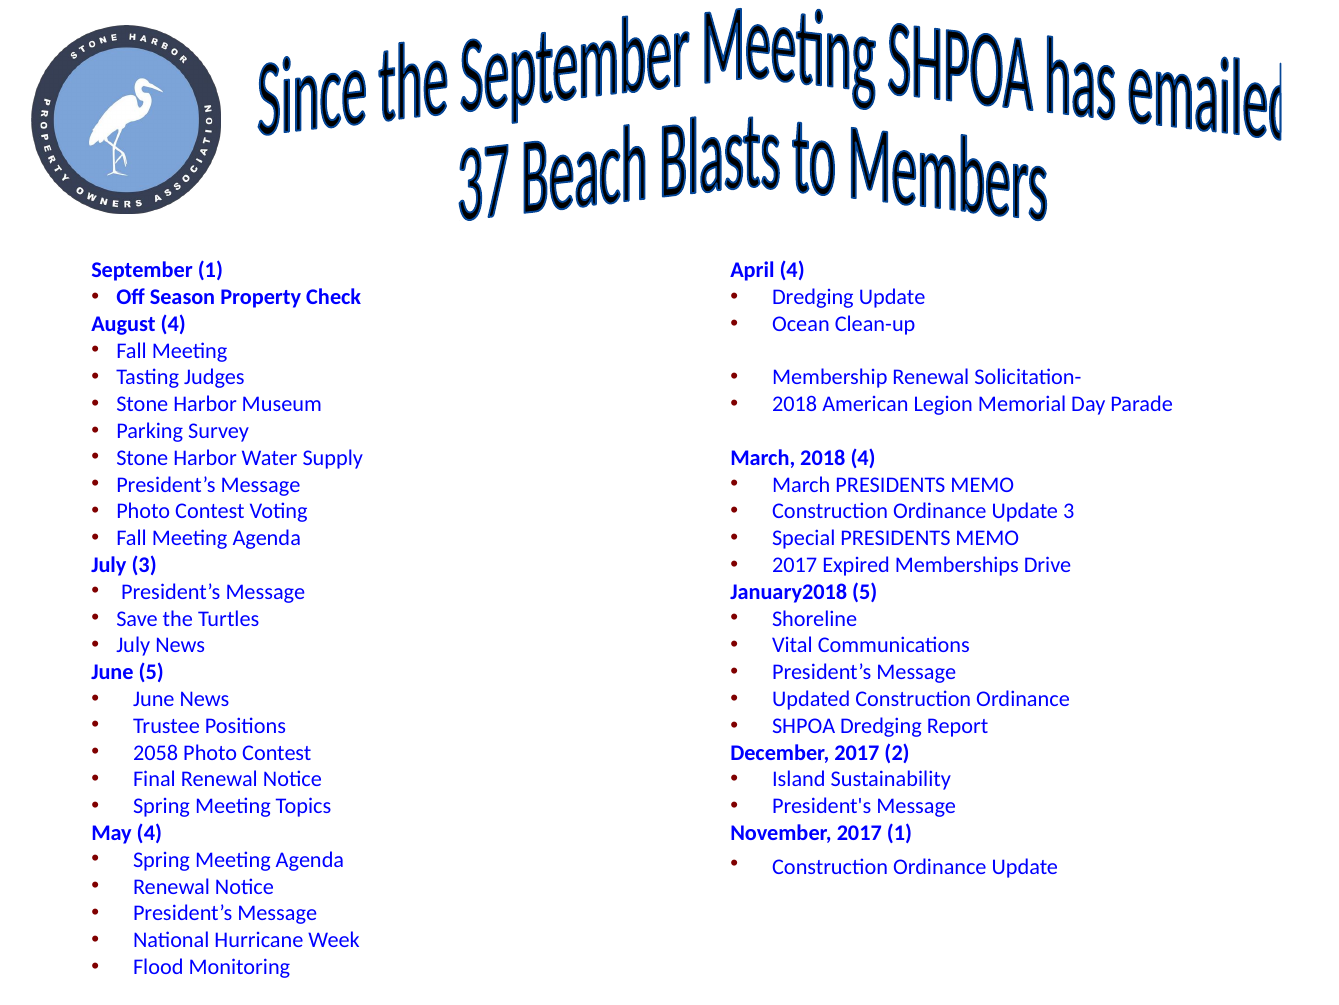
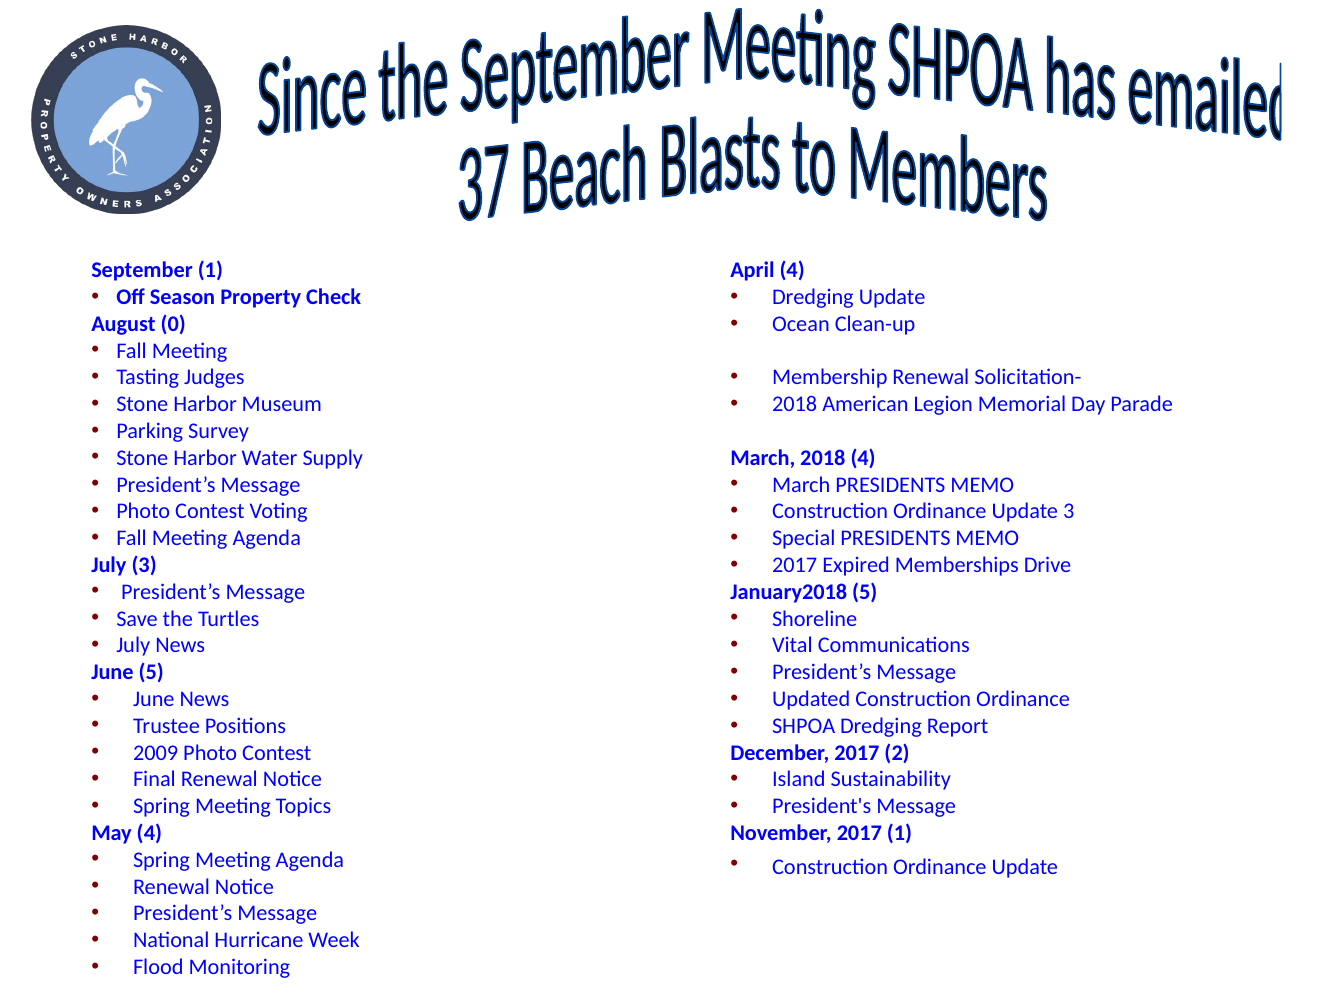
August 4: 4 -> 0
2058: 2058 -> 2009
